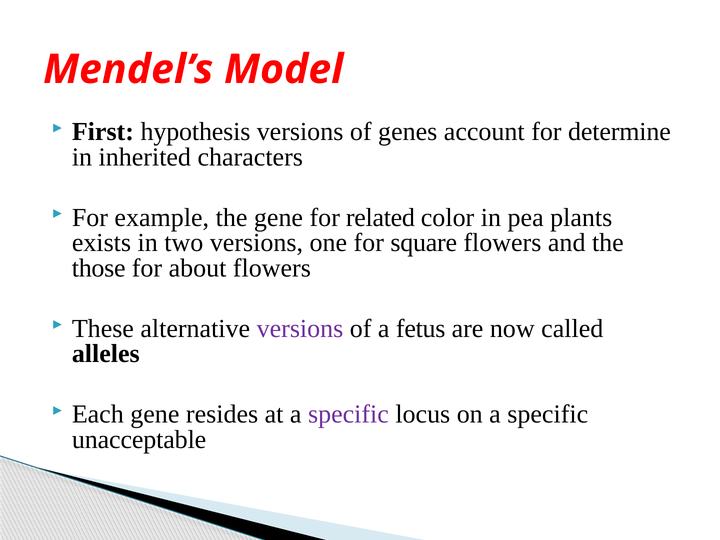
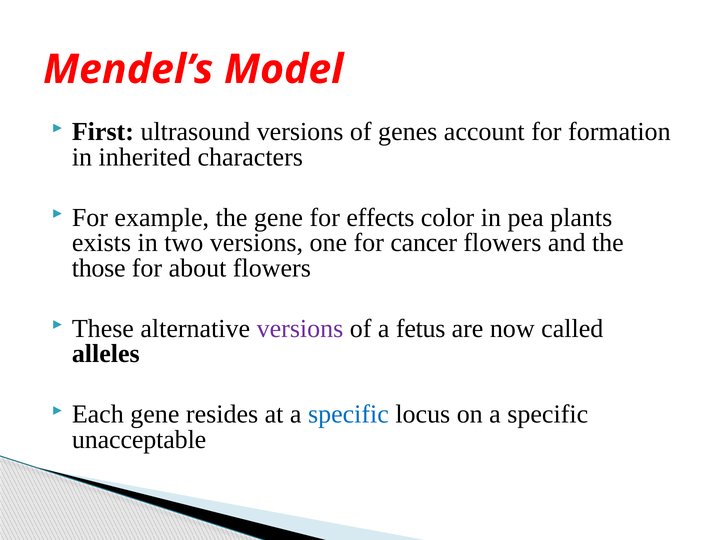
hypothesis: hypothesis -> ultrasound
determine: determine -> formation
related: related -> effects
square: square -> cancer
specific at (348, 414) colour: purple -> blue
